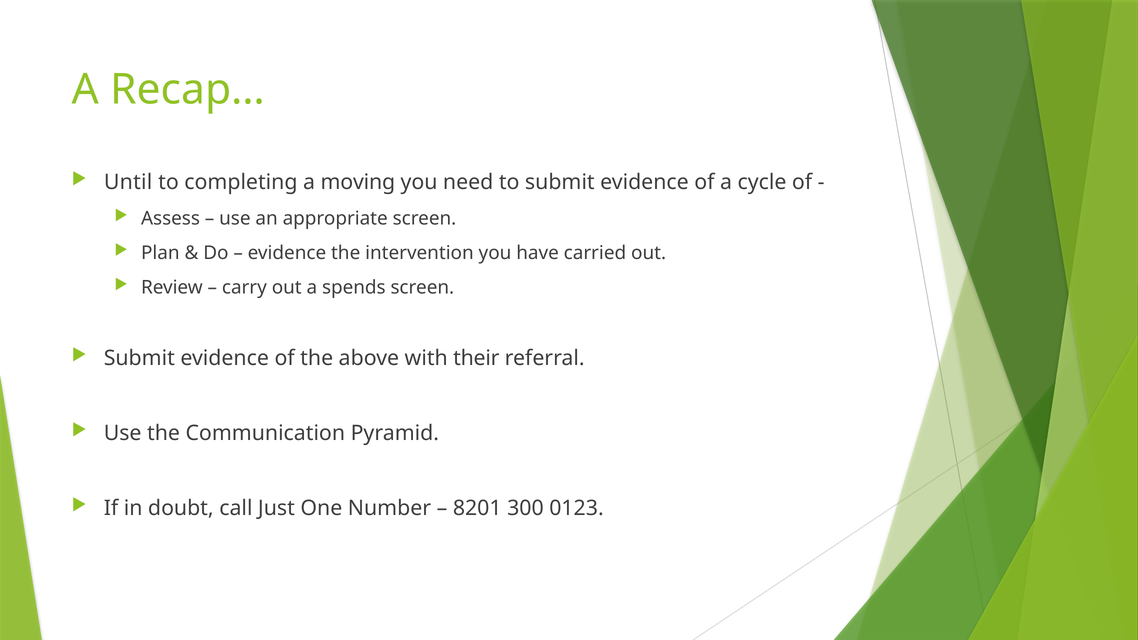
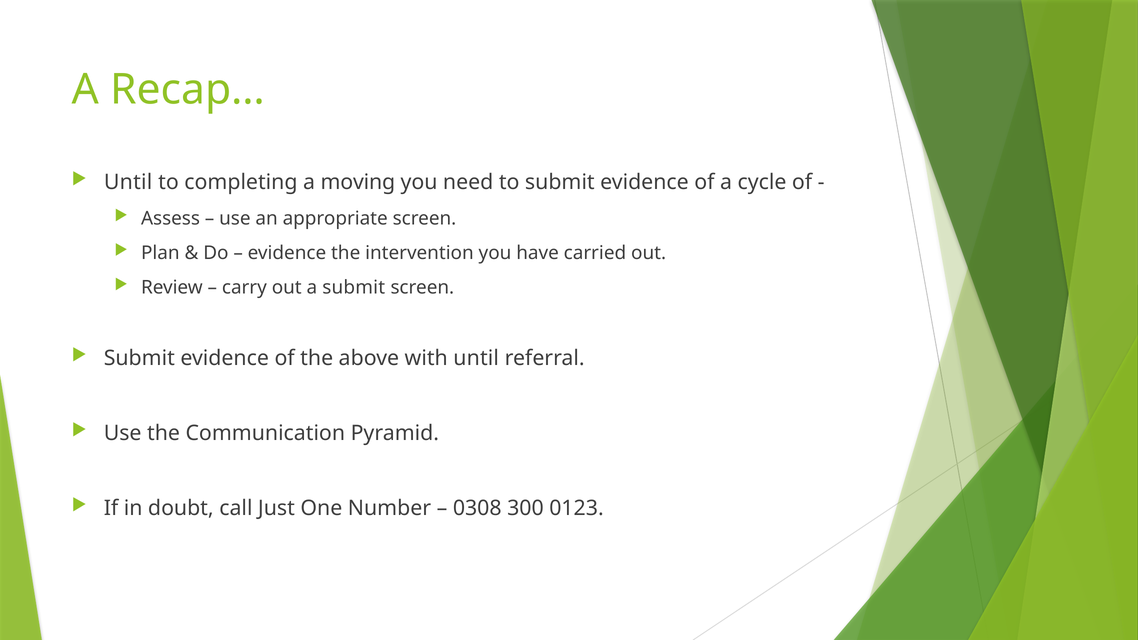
a spends: spends -> submit
with their: their -> until
8201: 8201 -> 0308
